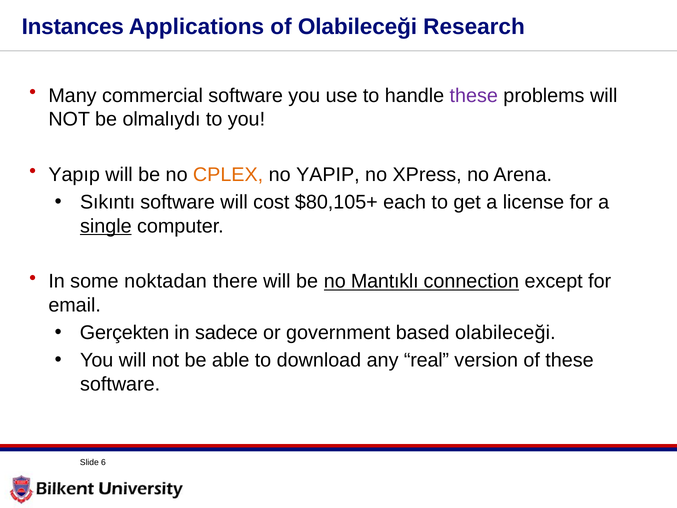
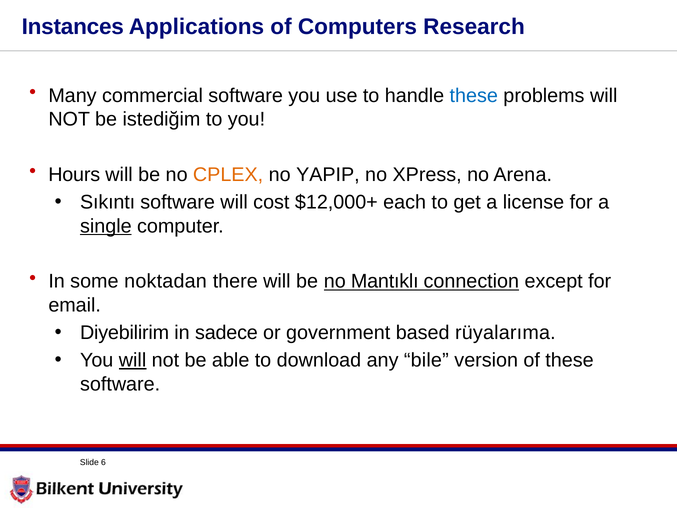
of Olabileceği: Olabileceği -> Computers
these at (474, 96) colour: purple -> blue
olmalıydı: olmalıydı -> istediğim
Yapıp: Yapıp -> Hours
$80,105+: $80,105+ -> $12,000+
Gerçekten: Gerçekten -> Diyebilirim
based olabileceği: olabileceği -> rüyalarıma
will at (133, 360) underline: none -> present
real: real -> bile
